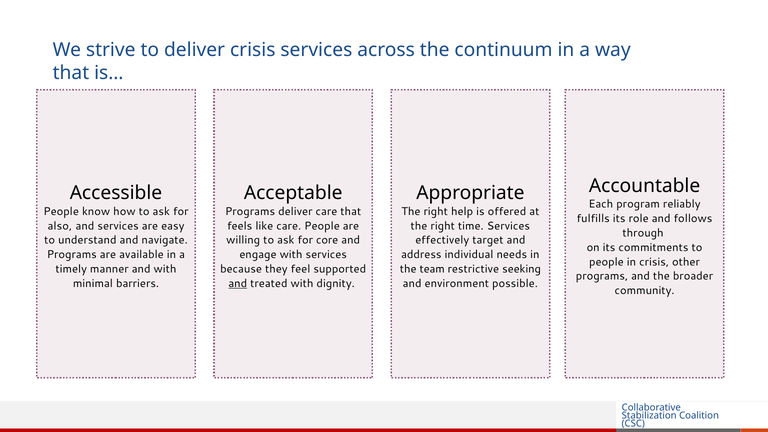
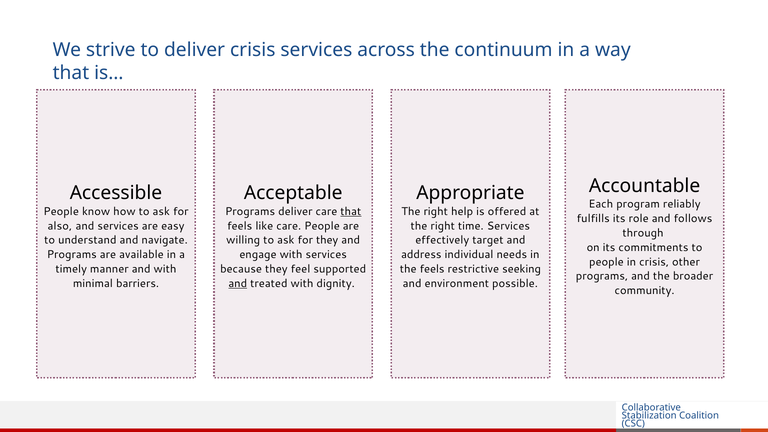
that at (351, 211) underline: none -> present
for core: core -> they
the team: team -> feels
